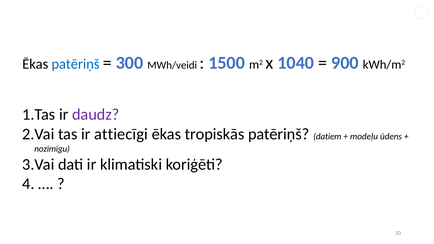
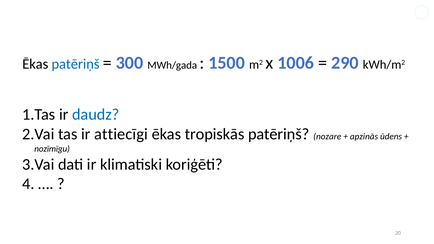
MWh/veidi: MWh/veidi -> MWh/gada
1040: 1040 -> 1006
900: 900 -> 290
daudz colour: purple -> blue
datiem: datiem -> nozare
modeļu: modeļu -> apzinās
